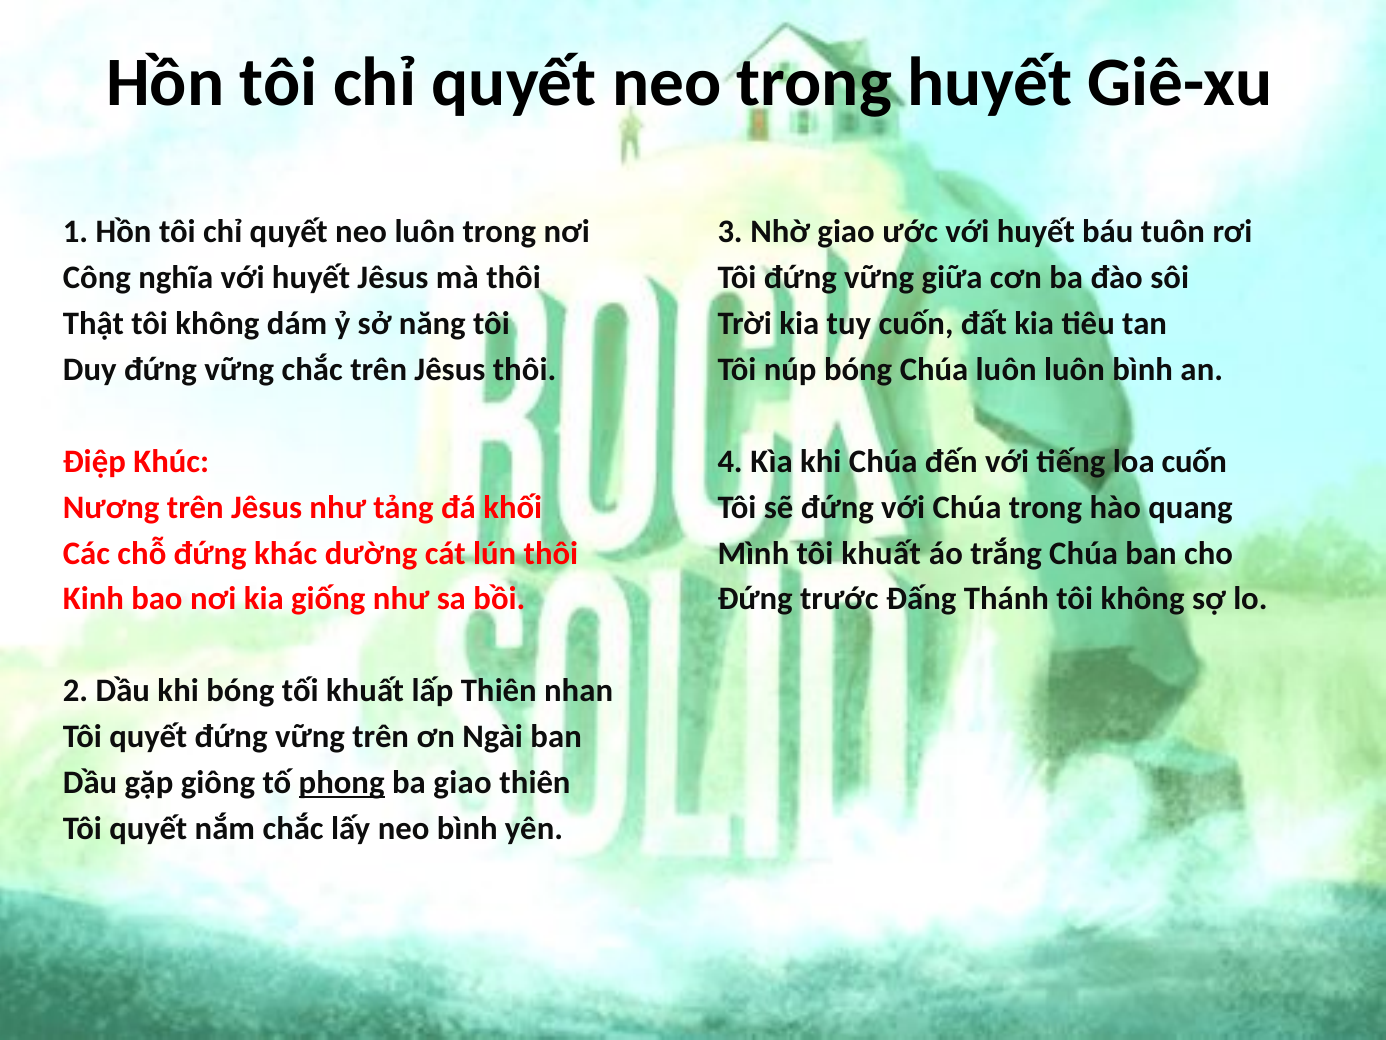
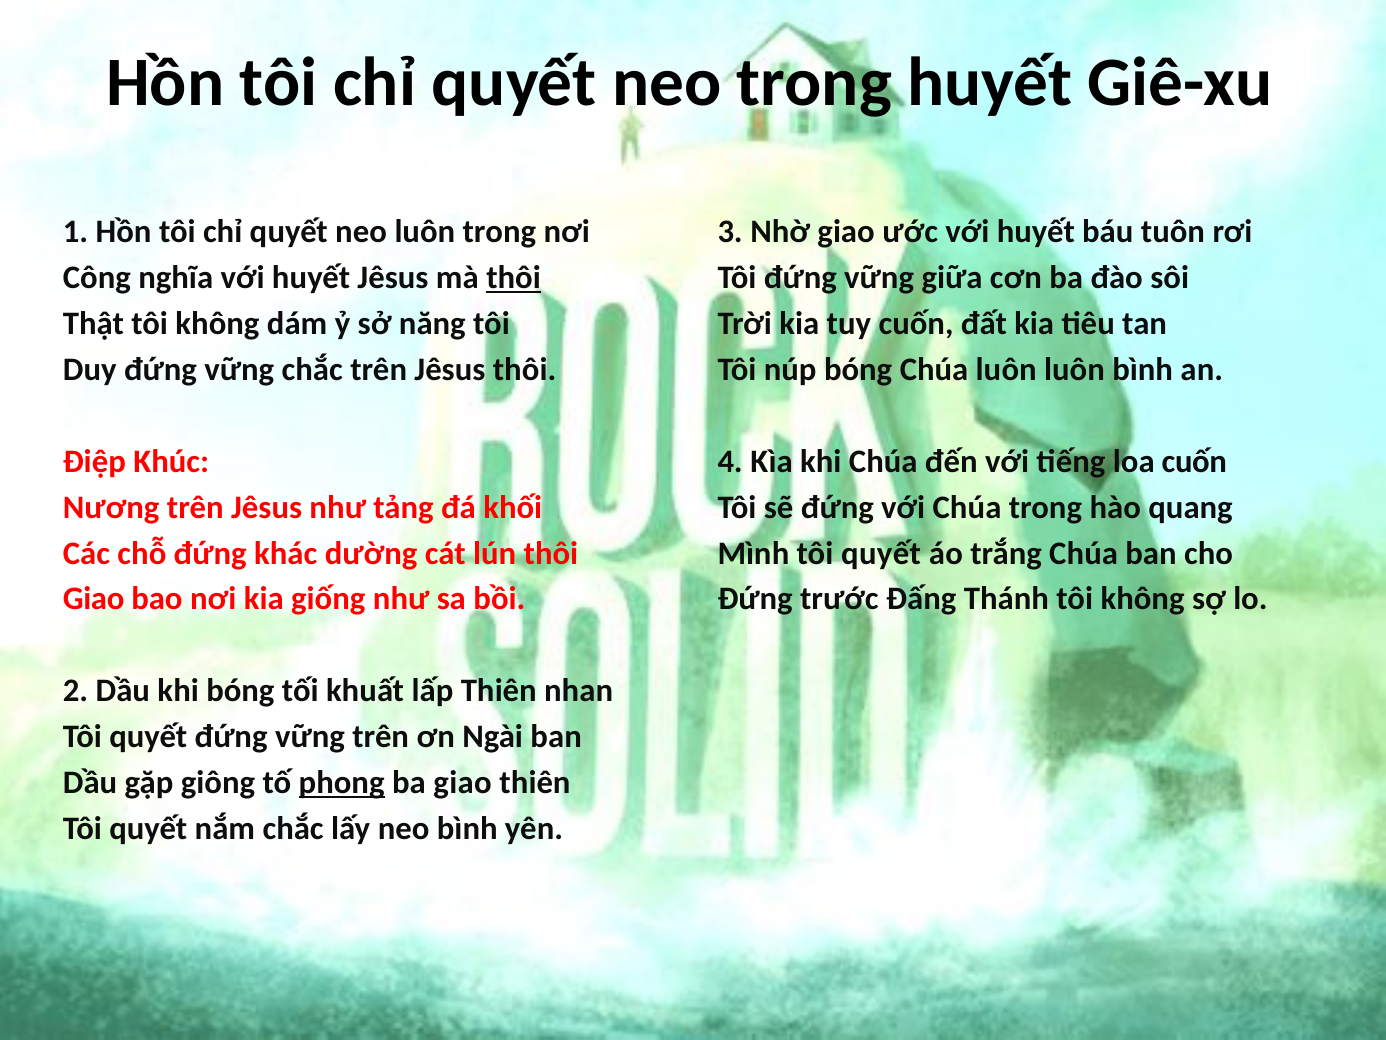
thôi at (514, 278) underline: none -> present
Mình tôi khuất: khuất -> quyết
Kinh at (93, 599): Kinh -> Giao
